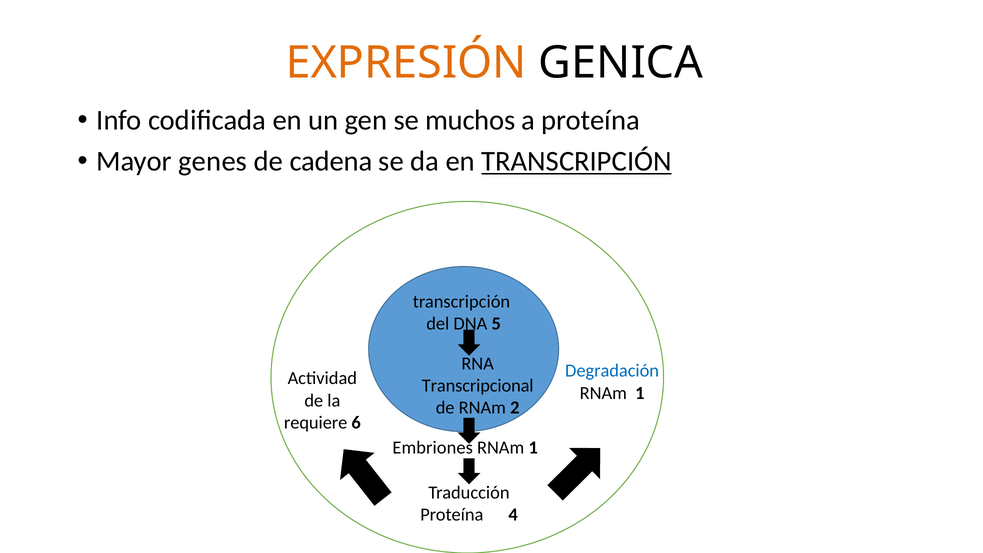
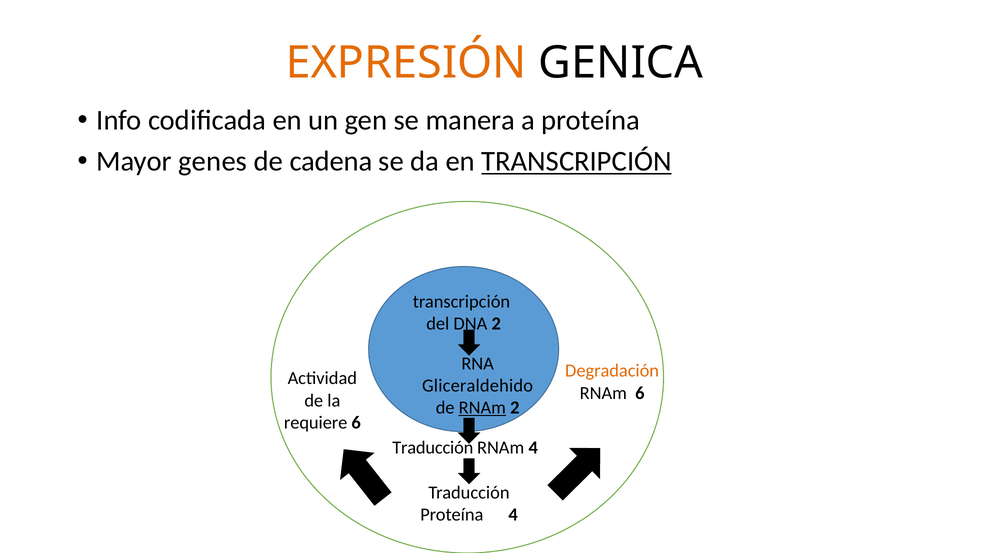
muchos: muchos -> manera
5 at (496, 324): 5 -> 2
Degradación colour: blue -> orange
Transcripcional: Transcripcional -> Gliceraldehido
1 at (640, 393): 1 -> 6
RNAm at (482, 408) underline: none -> present
Embriones at (433, 448): Embriones -> Traducción
1 at (533, 448): 1 -> 4
